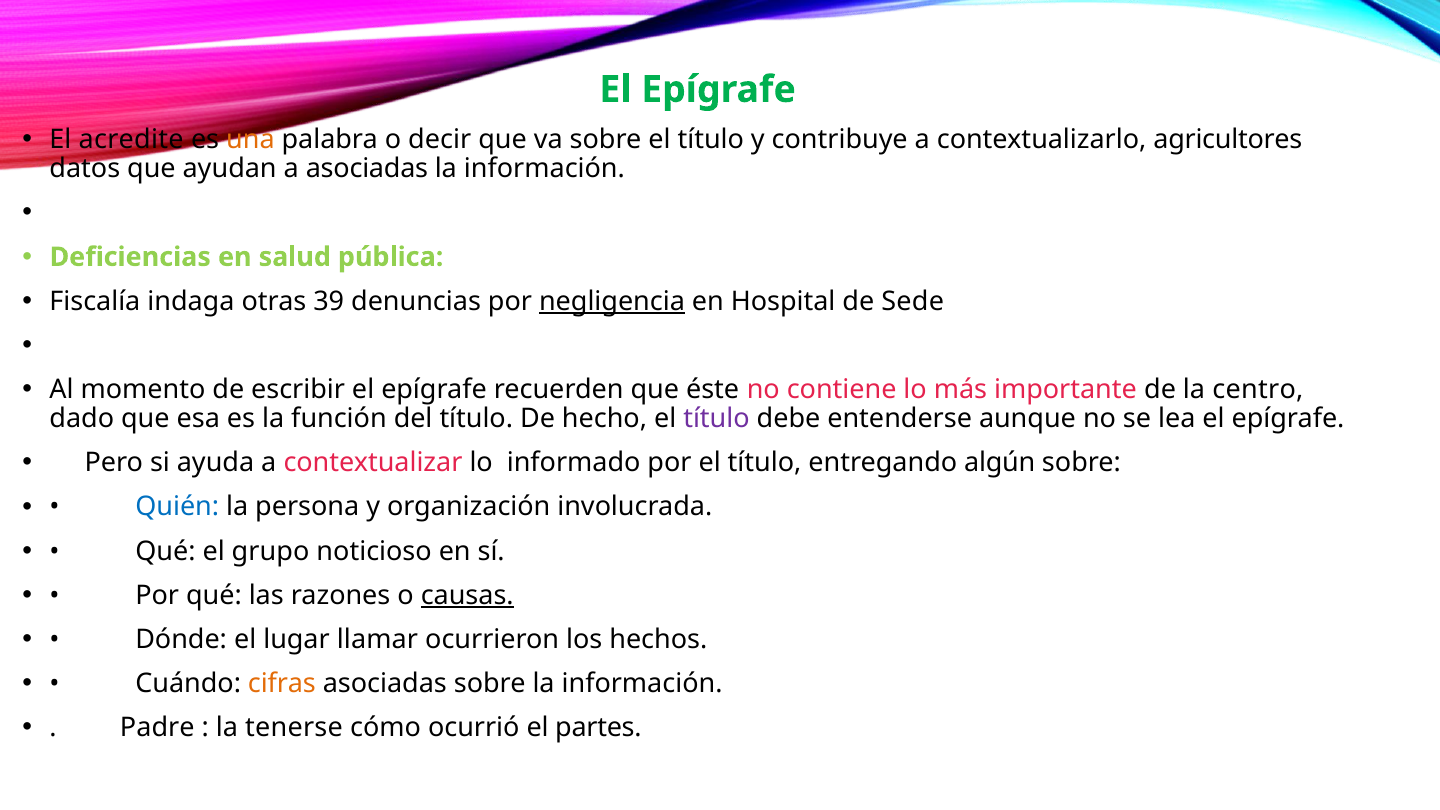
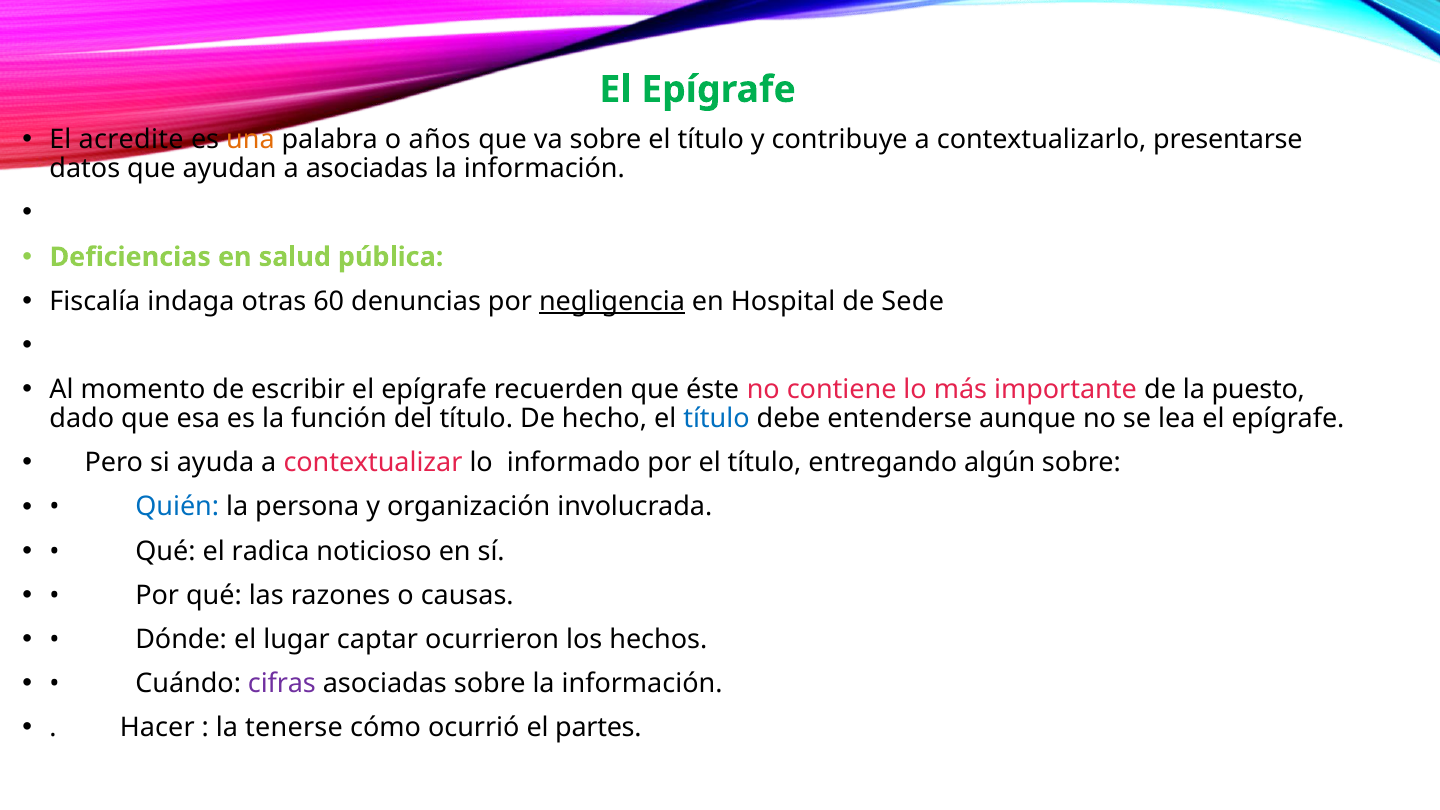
decir: decir -> años
agricultores: agricultores -> presentarse
39: 39 -> 60
centro: centro -> puesto
título at (717, 419) colour: purple -> blue
grupo: grupo -> radica
causas underline: present -> none
llamar: llamar -> captar
cifras colour: orange -> purple
Padre: Padre -> Hacer
